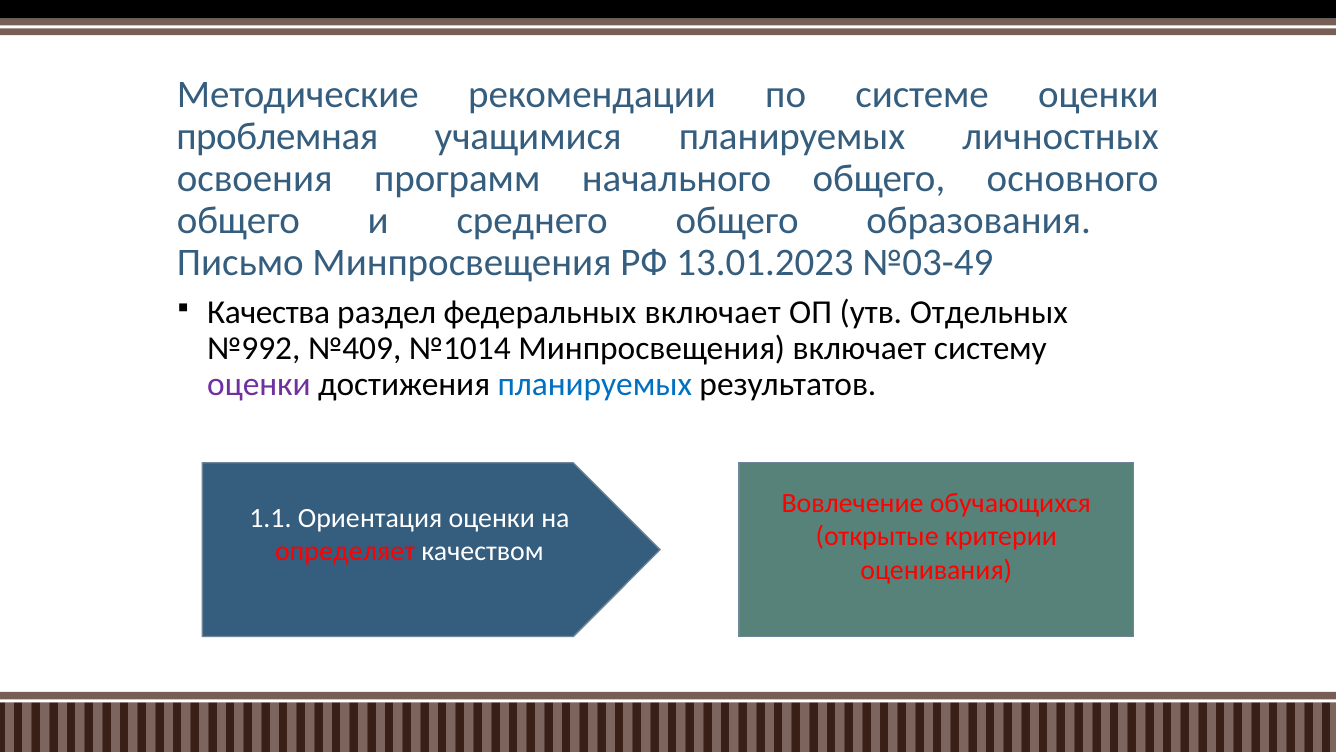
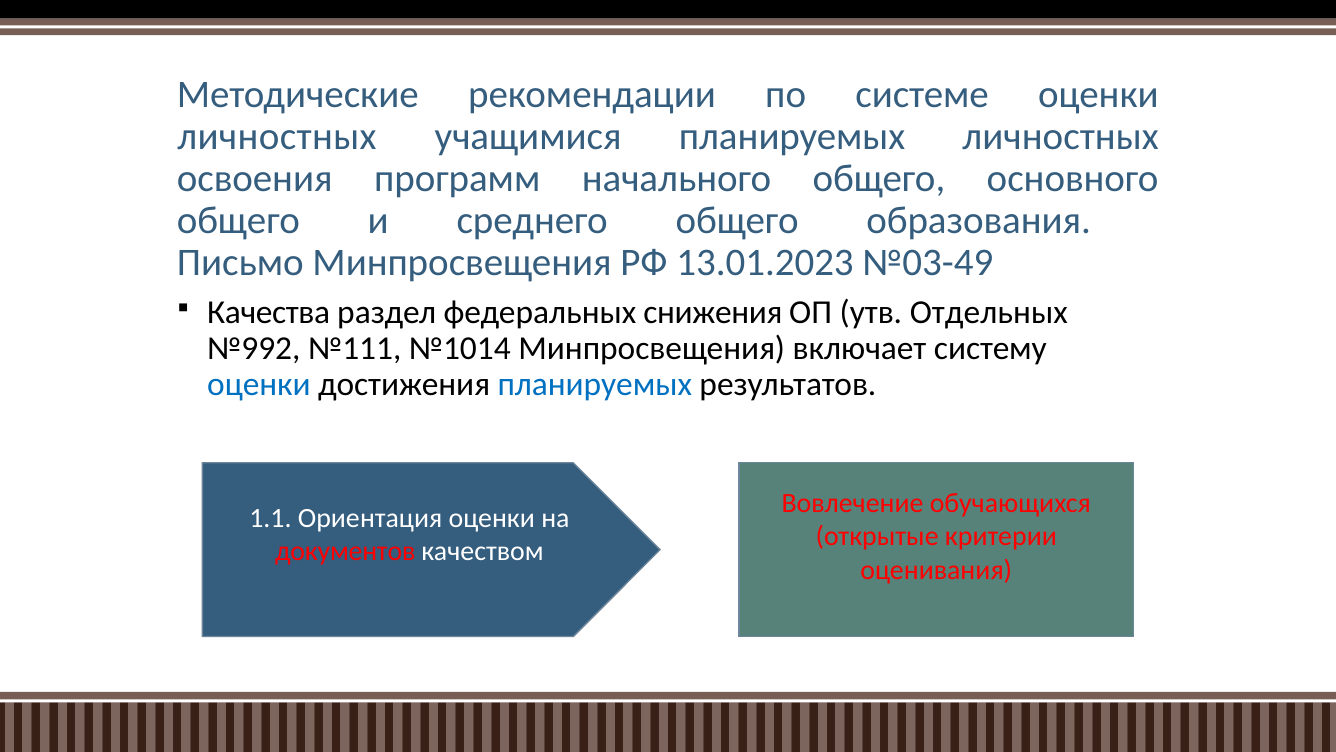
проблемная at (277, 136): проблемная -> личностных
федеральных включает: включает -> снижения
№409: №409 -> №111
оценки at (259, 385) colour: purple -> blue
определяет: определяет -> документов
